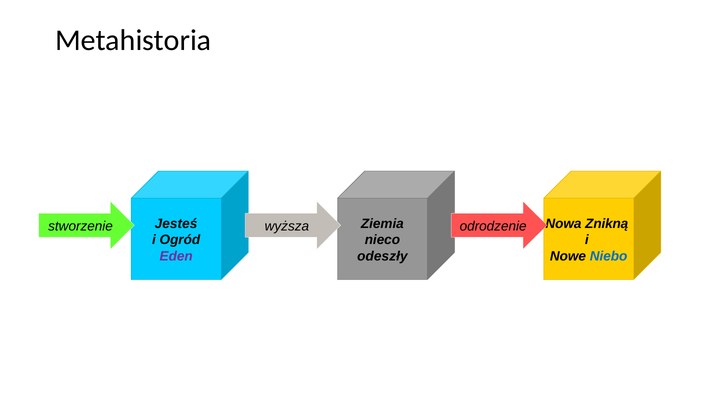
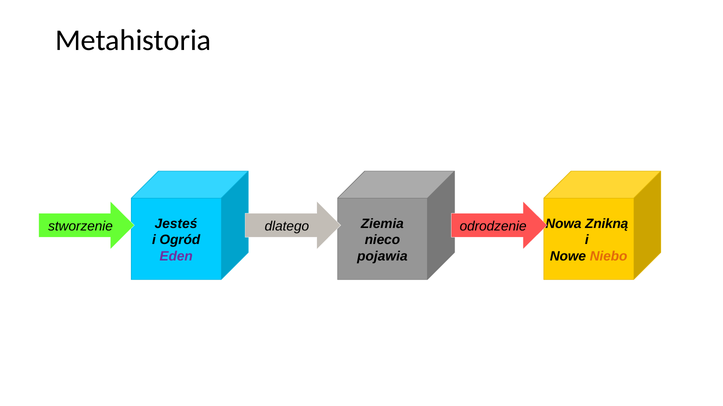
wyższa: wyższa -> dlatego
odeszły: odeszły -> pojawia
Niebo colour: blue -> orange
